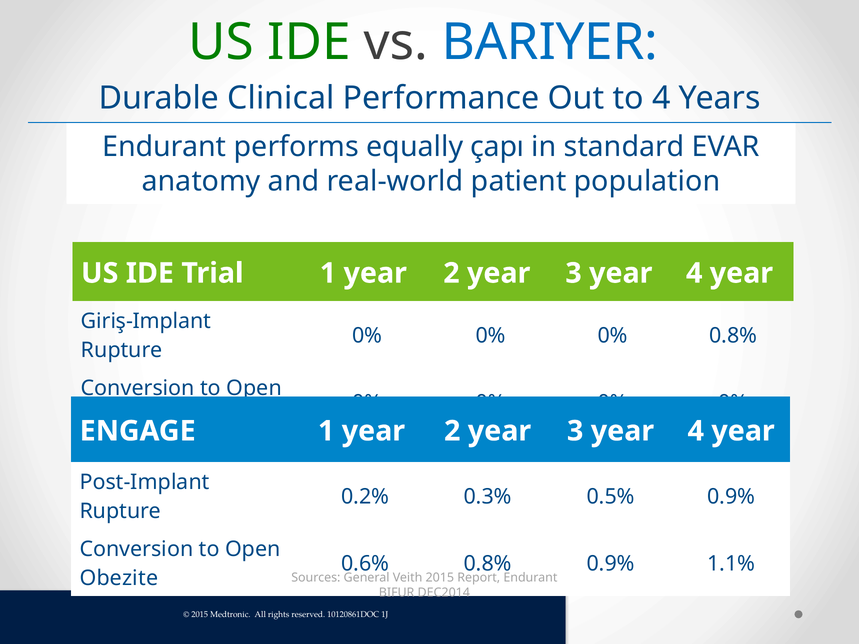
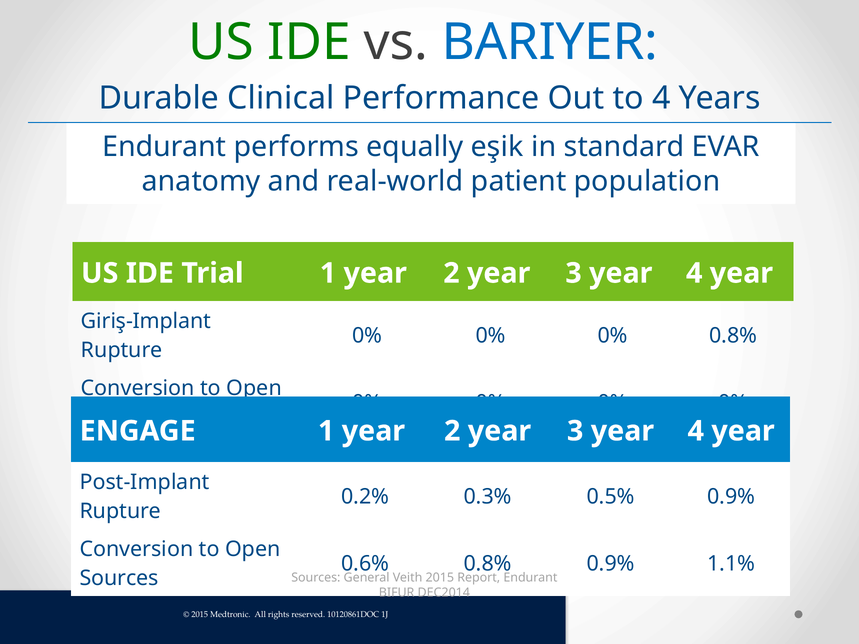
çapı: çapı -> eşik
Obezite at (119, 579): Obezite -> Sources
